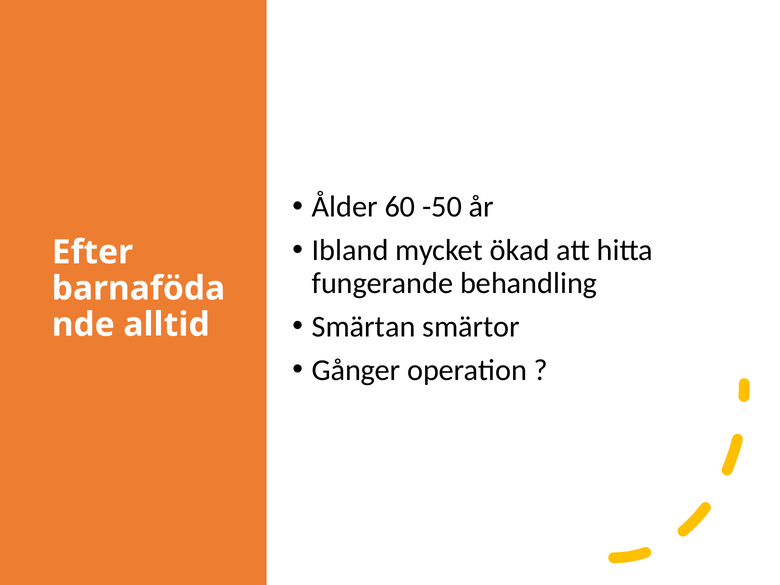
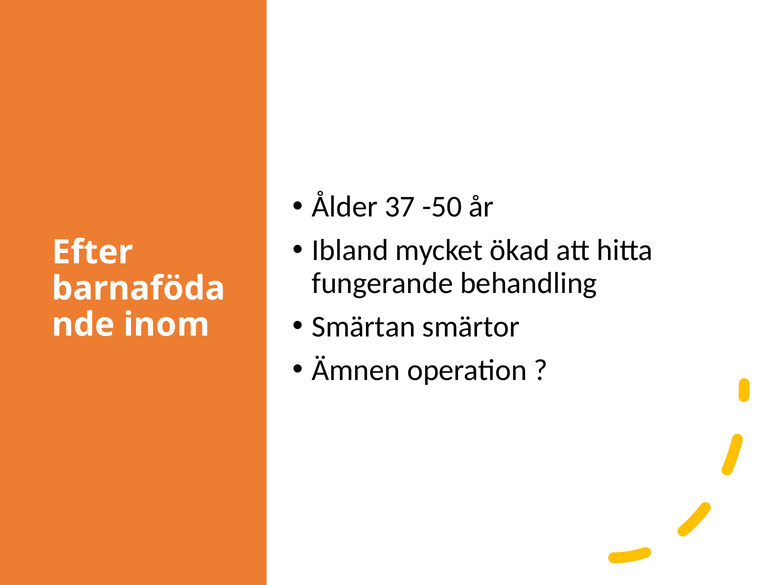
60: 60 -> 37
alltid: alltid -> inom
Gånger: Gånger -> Ämnen
